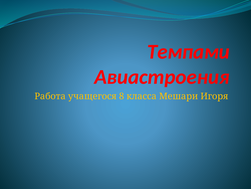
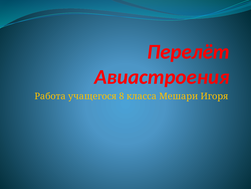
Темпами: Темпами -> Перелёт
